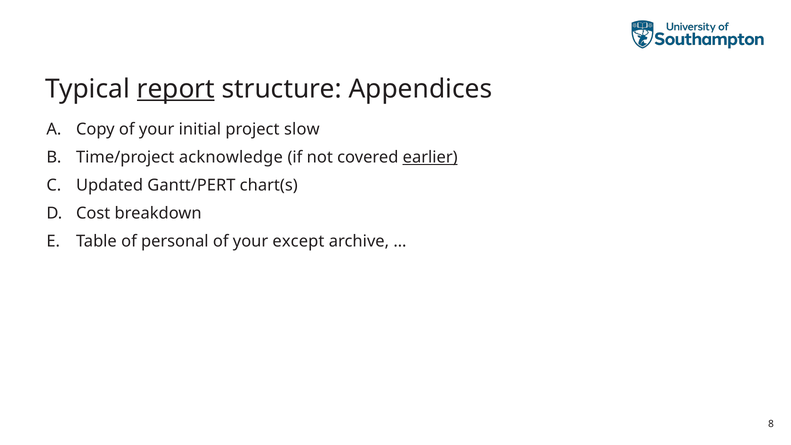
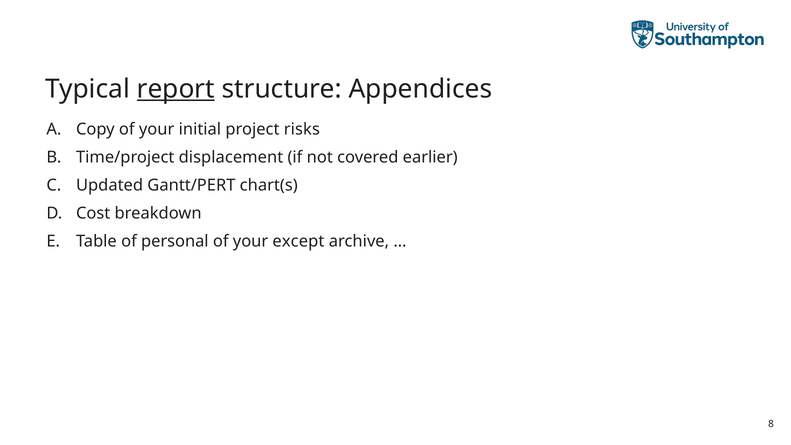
slow: slow -> risks
acknowledge: acknowledge -> displacement
earlier underline: present -> none
